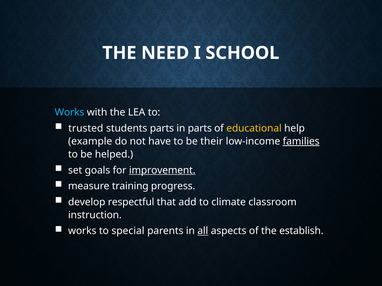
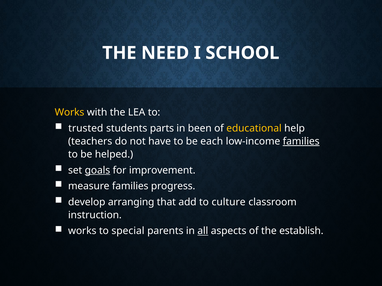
Works at (70, 113) colour: light blue -> yellow
in parts: parts -> been
example: example -> teachers
their: their -> each
goals underline: none -> present
improvement underline: present -> none
measure training: training -> families
respectful: respectful -> arranging
climate: climate -> culture
